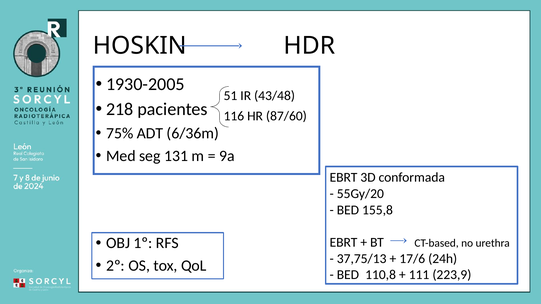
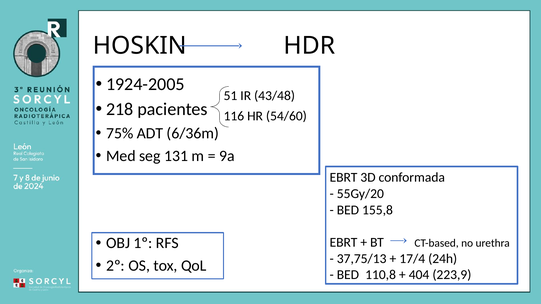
1930-2005: 1930-2005 -> 1924-2005
87/60: 87/60 -> 54/60
17/6: 17/6 -> 17/4
111: 111 -> 404
